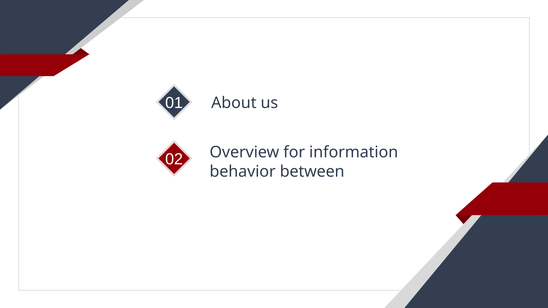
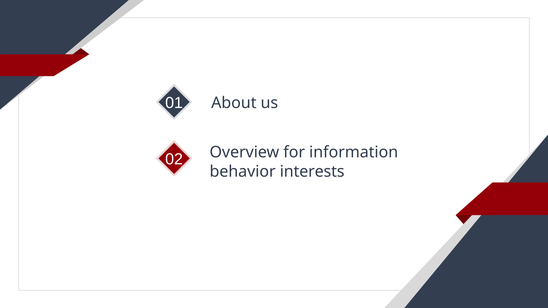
between: between -> interests
